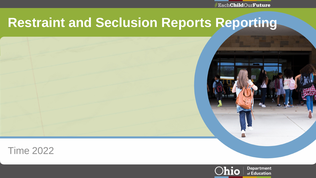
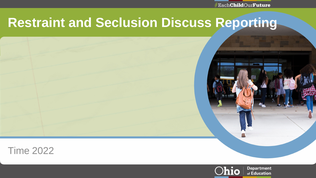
Reports: Reports -> Discuss
